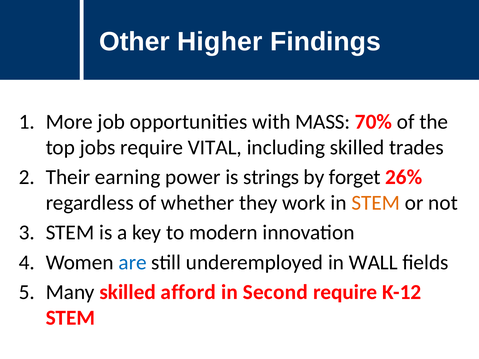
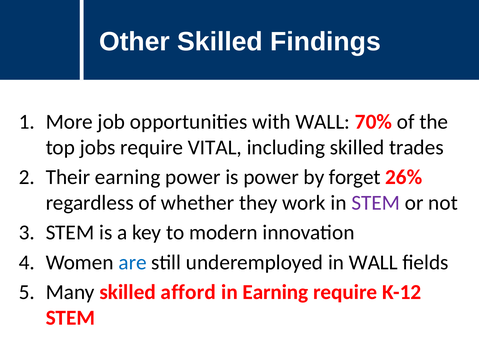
Other Higher: Higher -> Skilled
with MASS: MASS -> WALL
is strings: strings -> power
STEM at (376, 203) colour: orange -> purple
in Second: Second -> Earning
